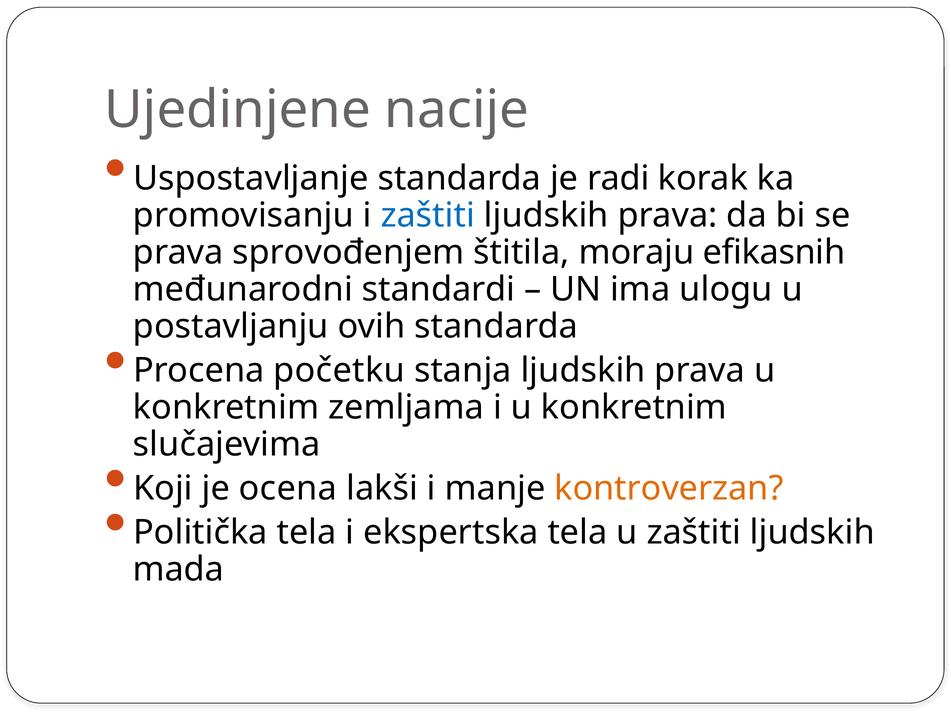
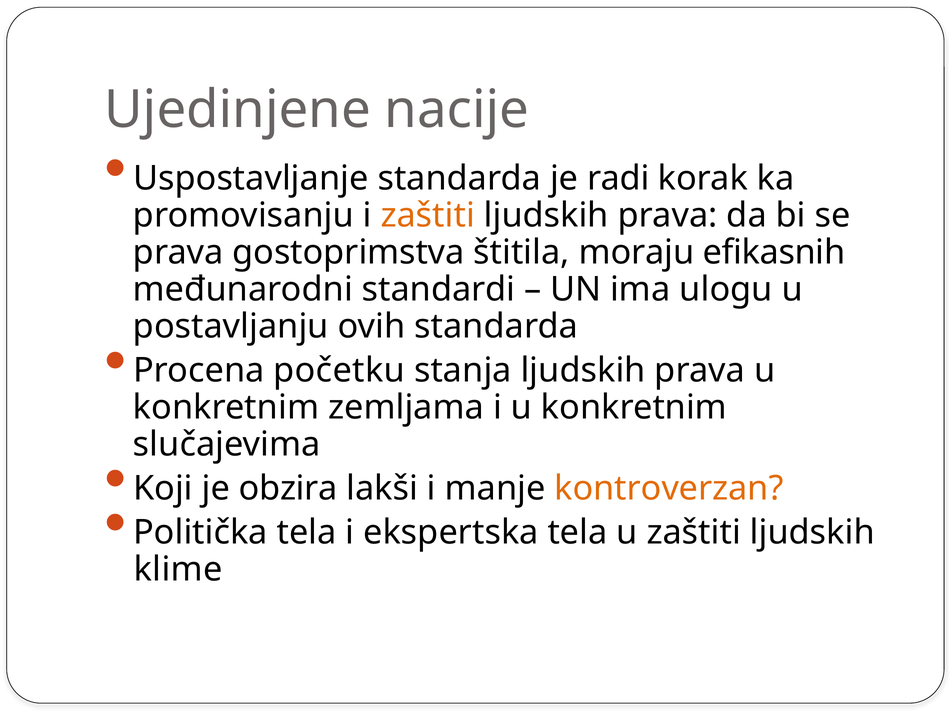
zaštiti at (428, 215) colour: blue -> orange
sprovođenjem: sprovođenjem -> gostoprimstva
ocena: ocena -> obzira
mada: mada -> klime
